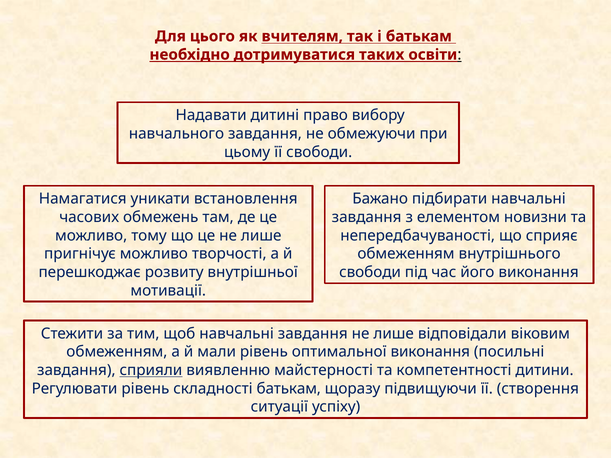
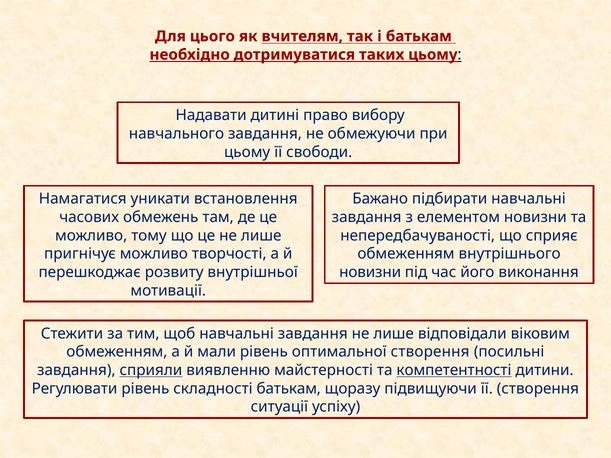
таких освіти: освіти -> цьому
свободи at (370, 272): свободи -> новизни
оптимальної виконання: виконання -> створення
компетентності underline: none -> present
